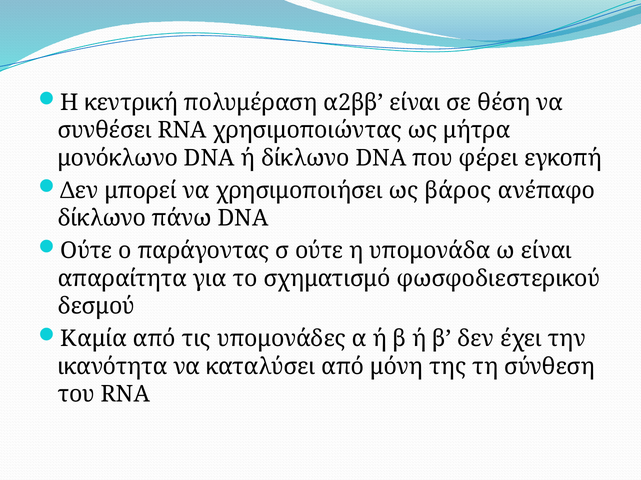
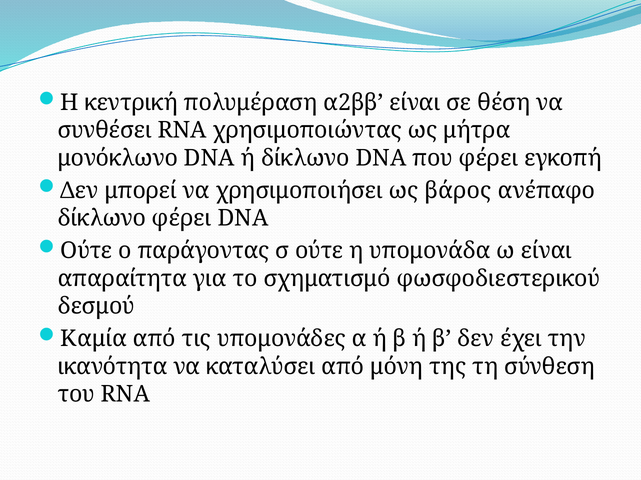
δίκλωνο πάνω: πάνω -> φέρει
